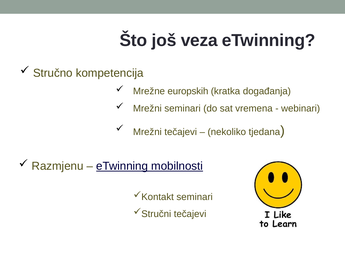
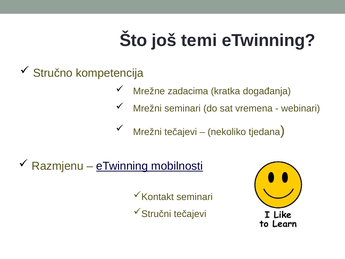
veza: veza -> temi
europskih: europskih -> zadacima
